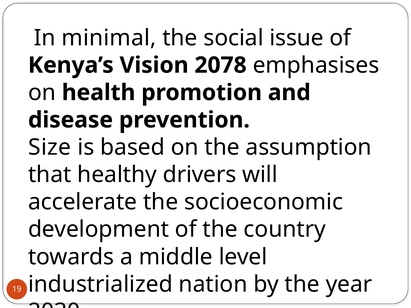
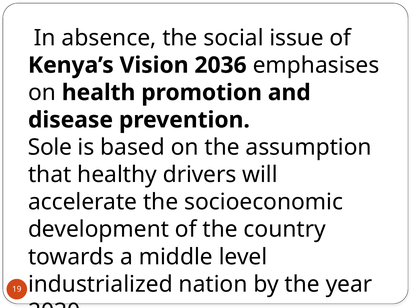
minimal: minimal -> absence
2078: 2078 -> 2036
Size: Size -> Sole
